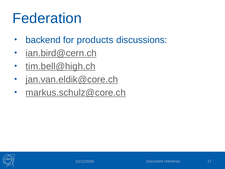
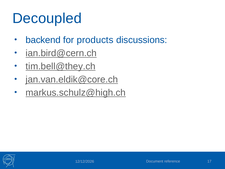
Federation: Federation -> Decoupled
tim.bell@high.ch: tim.bell@high.ch -> tim.bell@they.ch
markus.schulz@core.ch: markus.schulz@core.ch -> markus.schulz@high.ch
